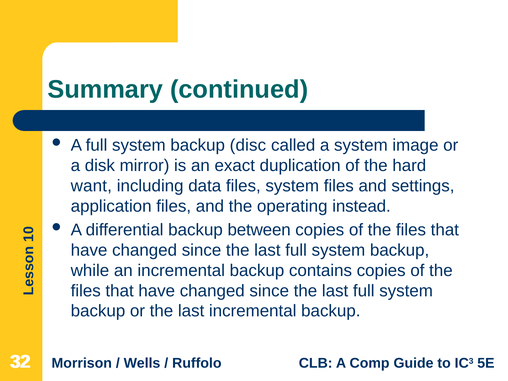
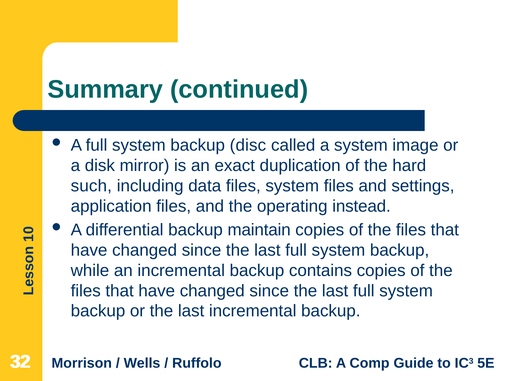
want: want -> such
between: between -> maintain
